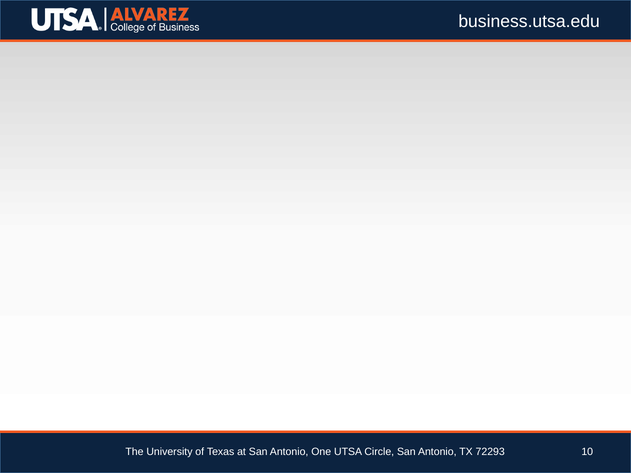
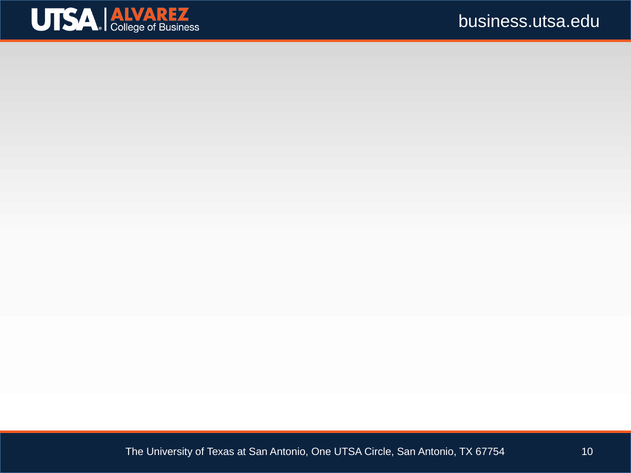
72293: 72293 -> 67754
